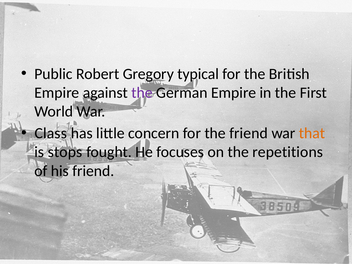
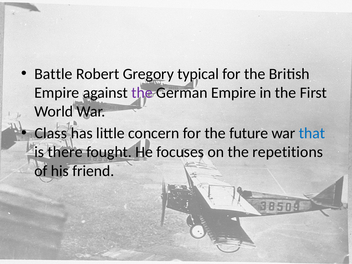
Public: Public -> Battle
the friend: friend -> future
that colour: orange -> blue
stops: stops -> there
